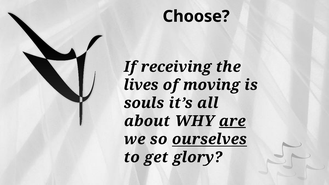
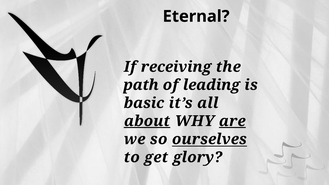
Choose: Choose -> Eternal
lives: lives -> path
moving: moving -> leading
souls: souls -> basic
about underline: none -> present
